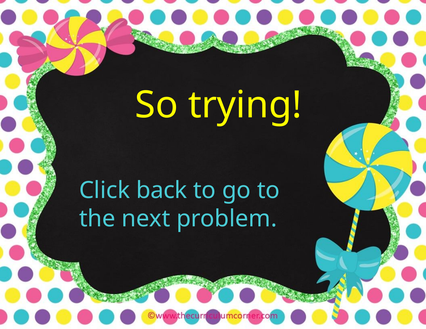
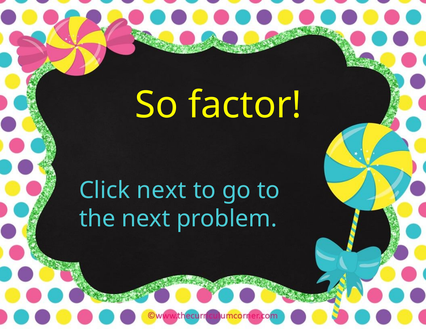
trying: trying -> factor
Click back: back -> next
